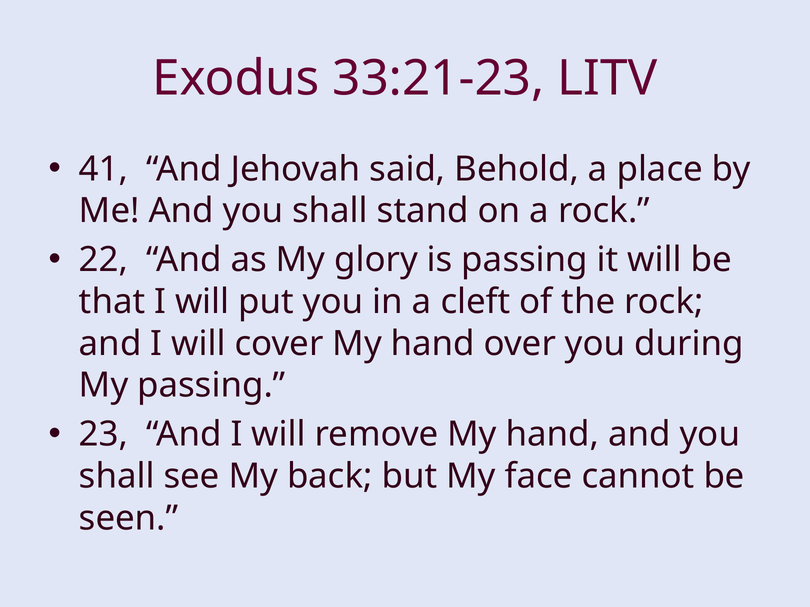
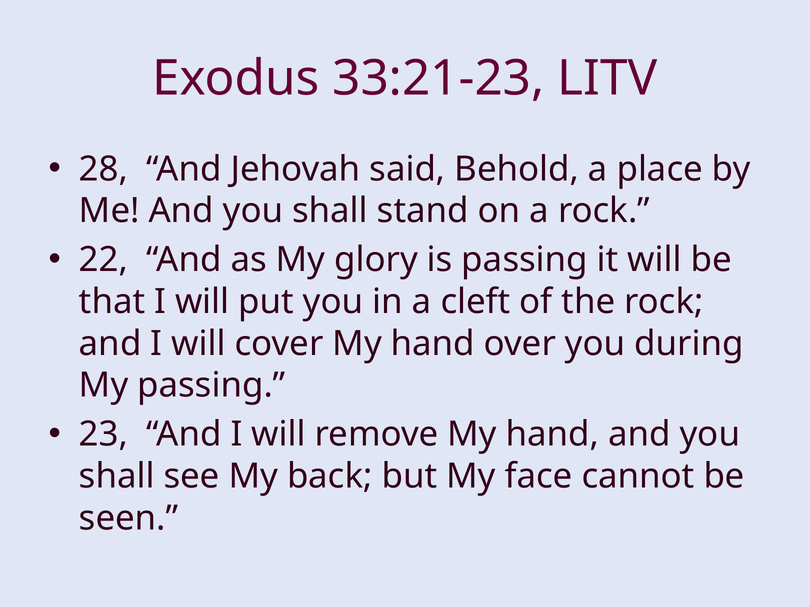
41: 41 -> 28
